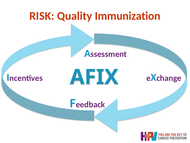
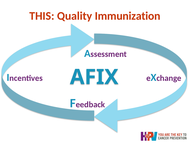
RISK: RISK -> THIS
